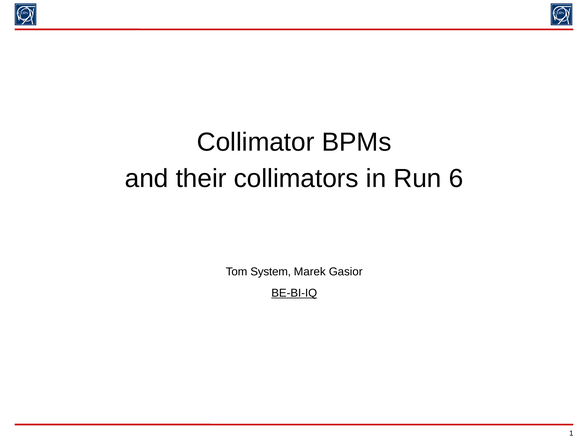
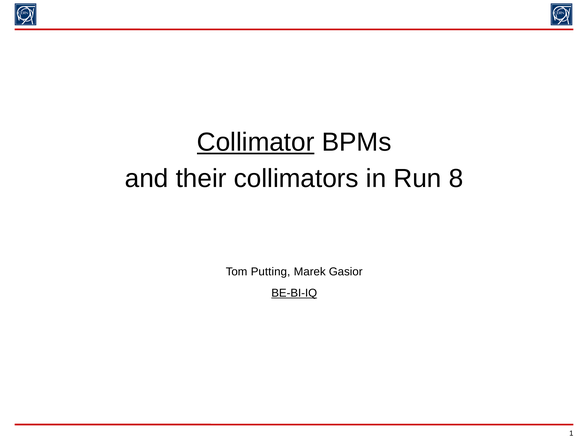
Collimator underline: none -> present
6: 6 -> 8
System: System -> Putting
